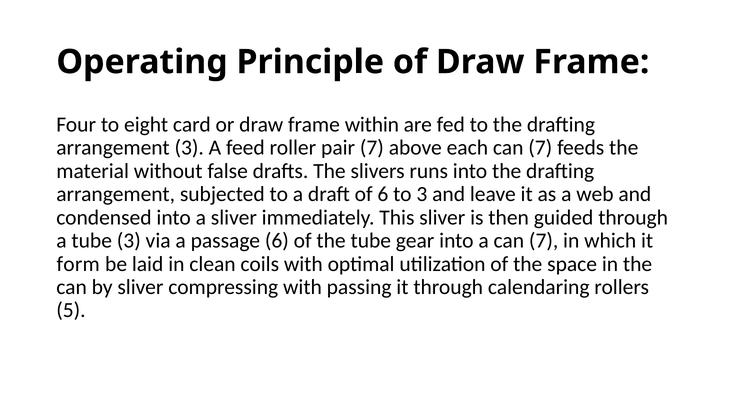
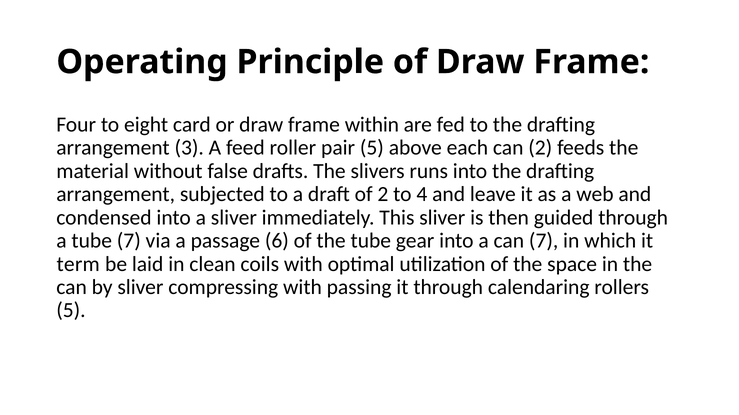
pair 7: 7 -> 5
each can 7: 7 -> 2
of 6: 6 -> 2
to 3: 3 -> 4
tube 3: 3 -> 7
form: form -> term
